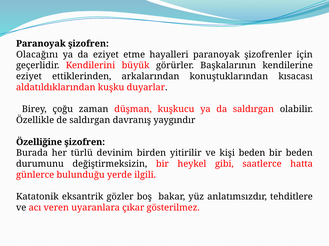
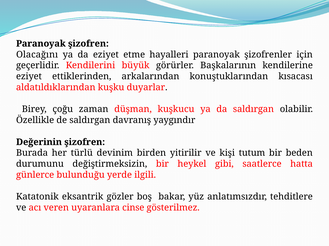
Özelliğine: Özelliğine -> Değerinin
kişi beden: beden -> tutum
çıkar: çıkar -> cinse
